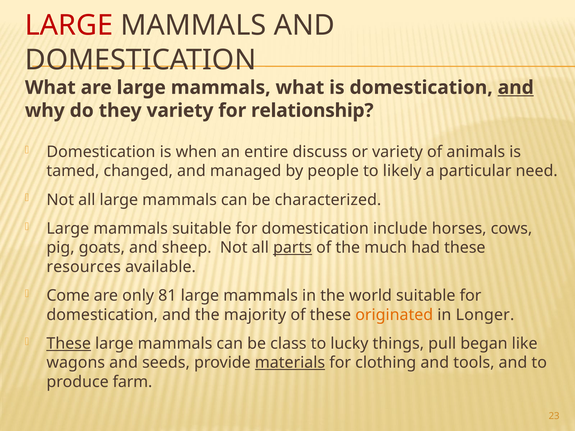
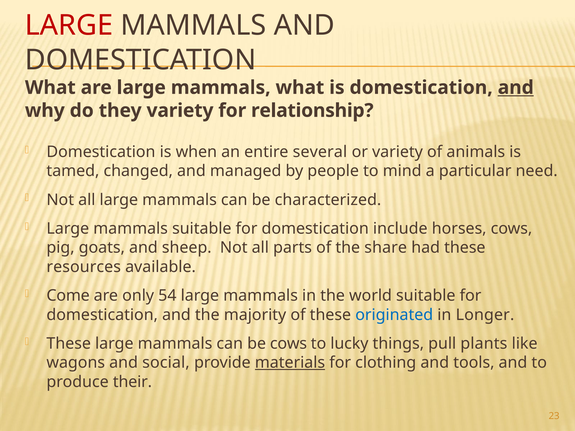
discuss: discuss -> several
likely: likely -> mind
parts underline: present -> none
much: much -> share
81: 81 -> 54
originated colour: orange -> blue
These at (69, 344) underline: present -> none
be class: class -> cows
began: began -> plants
seeds: seeds -> social
farm: farm -> their
